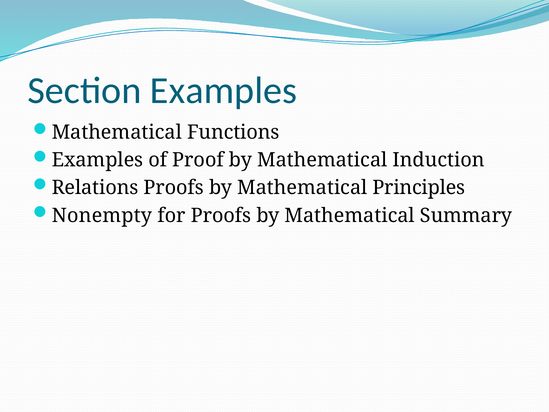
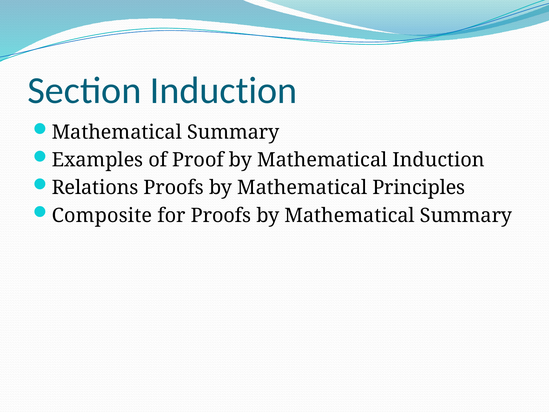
Section Examples: Examples -> Induction
Functions at (233, 132): Functions -> Summary
Nonempty: Nonempty -> Composite
